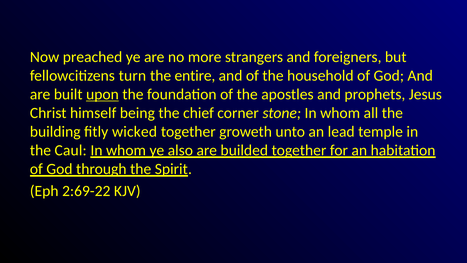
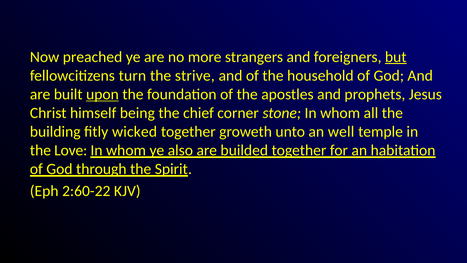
but underline: none -> present
entire: entire -> strive
lead: lead -> well
Caul: Caul -> Love
2:69-22: 2:69-22 -> 2:60-22
